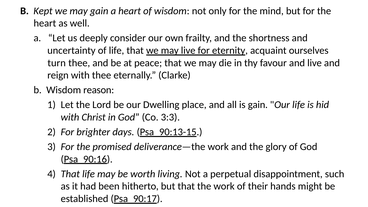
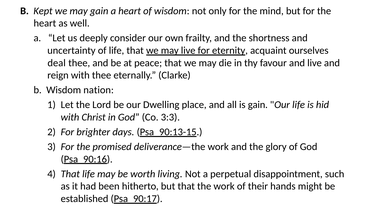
turn: turn -> deal
reason: reason -> nation
